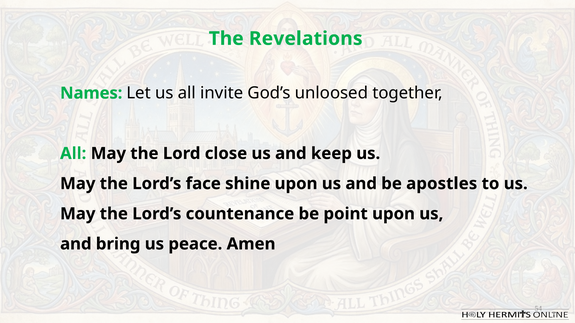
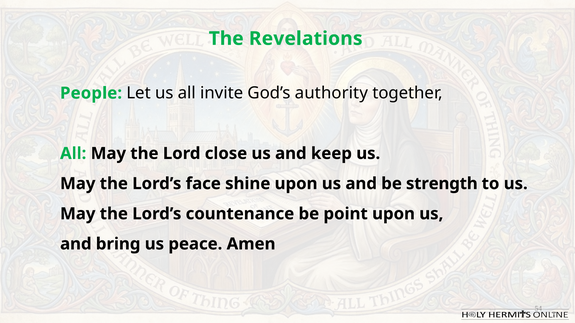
Names: Names -> People
unloosed: unloosed -> authority
apostles: apostles -> strength
